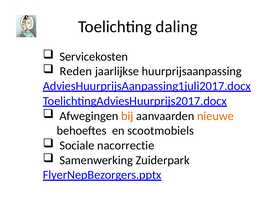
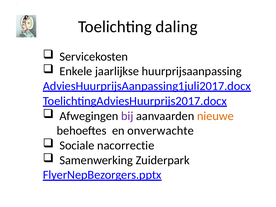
Reden: Reden -> Enkele
bij colour: orange -> purple
scootmobiels: scootmobiels -> onverwachte
